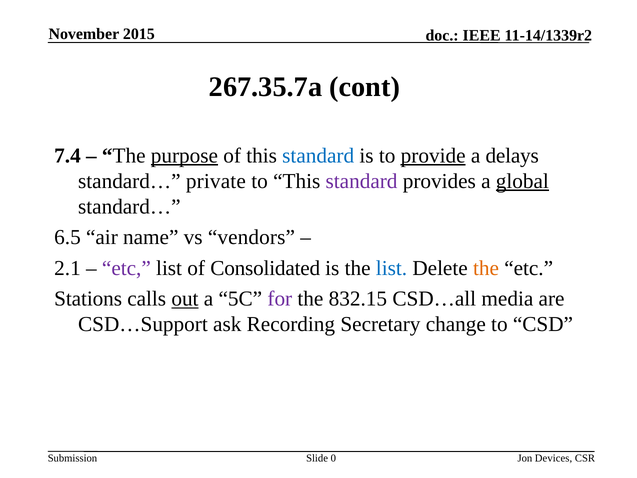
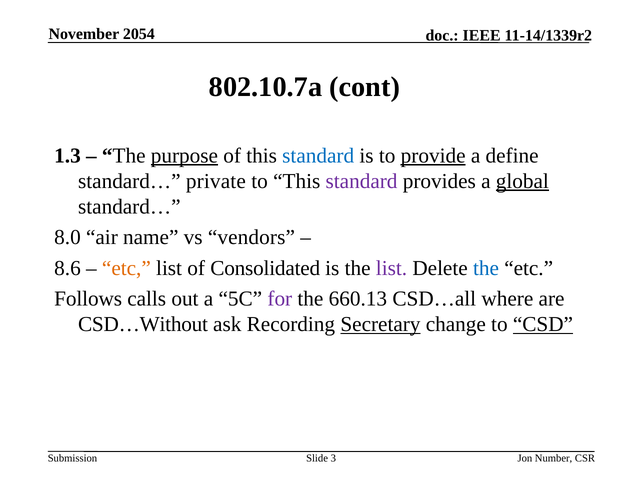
2015: 2015 -> 2054
267.35.7a: 267.35.7a -> 802.10.7a
7.4: 7.4 -> 1.3
delays: delays -> define
6.5: 6.5 -> 8.0
2.1: 2.1 -> 8.6
etc at (126, 268) colour: purple -> orange
list at (392, 268) colour: blue -> purple
the at (486, 268) colour: orange -> blue
Stations: Stations -> Follows
out underline: present -> none
832.15: 832.15 -> 660.13
media: media -> where
CSD…Support: CSD…Support -> CSD…Without
Secretary underline: none -> present
CSD underline: none -> present
0: 0 -> 3
Devices: Devices -> Number
